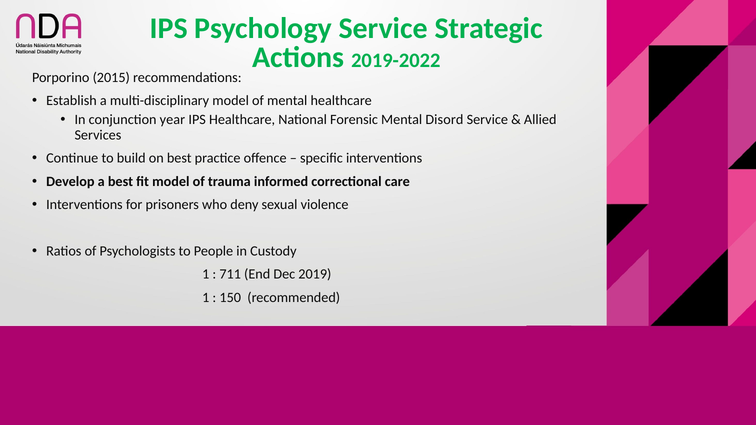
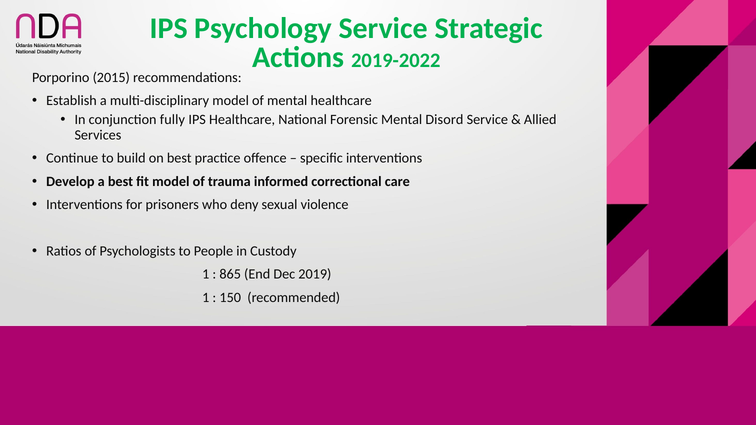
year: year -> fully
711: 711 -> 865
